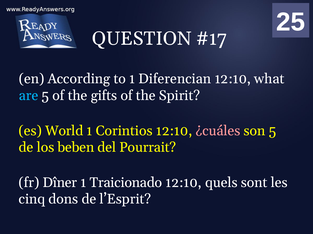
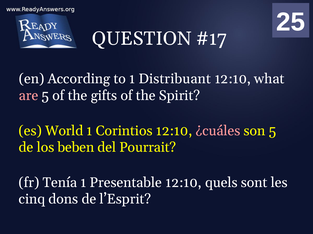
Diferencian: Diferencian -> Distribuant
are colour: light blue -> pink
Dîner: Dîner -> Tenía
Traicionado: Traicionado -> Presentable
